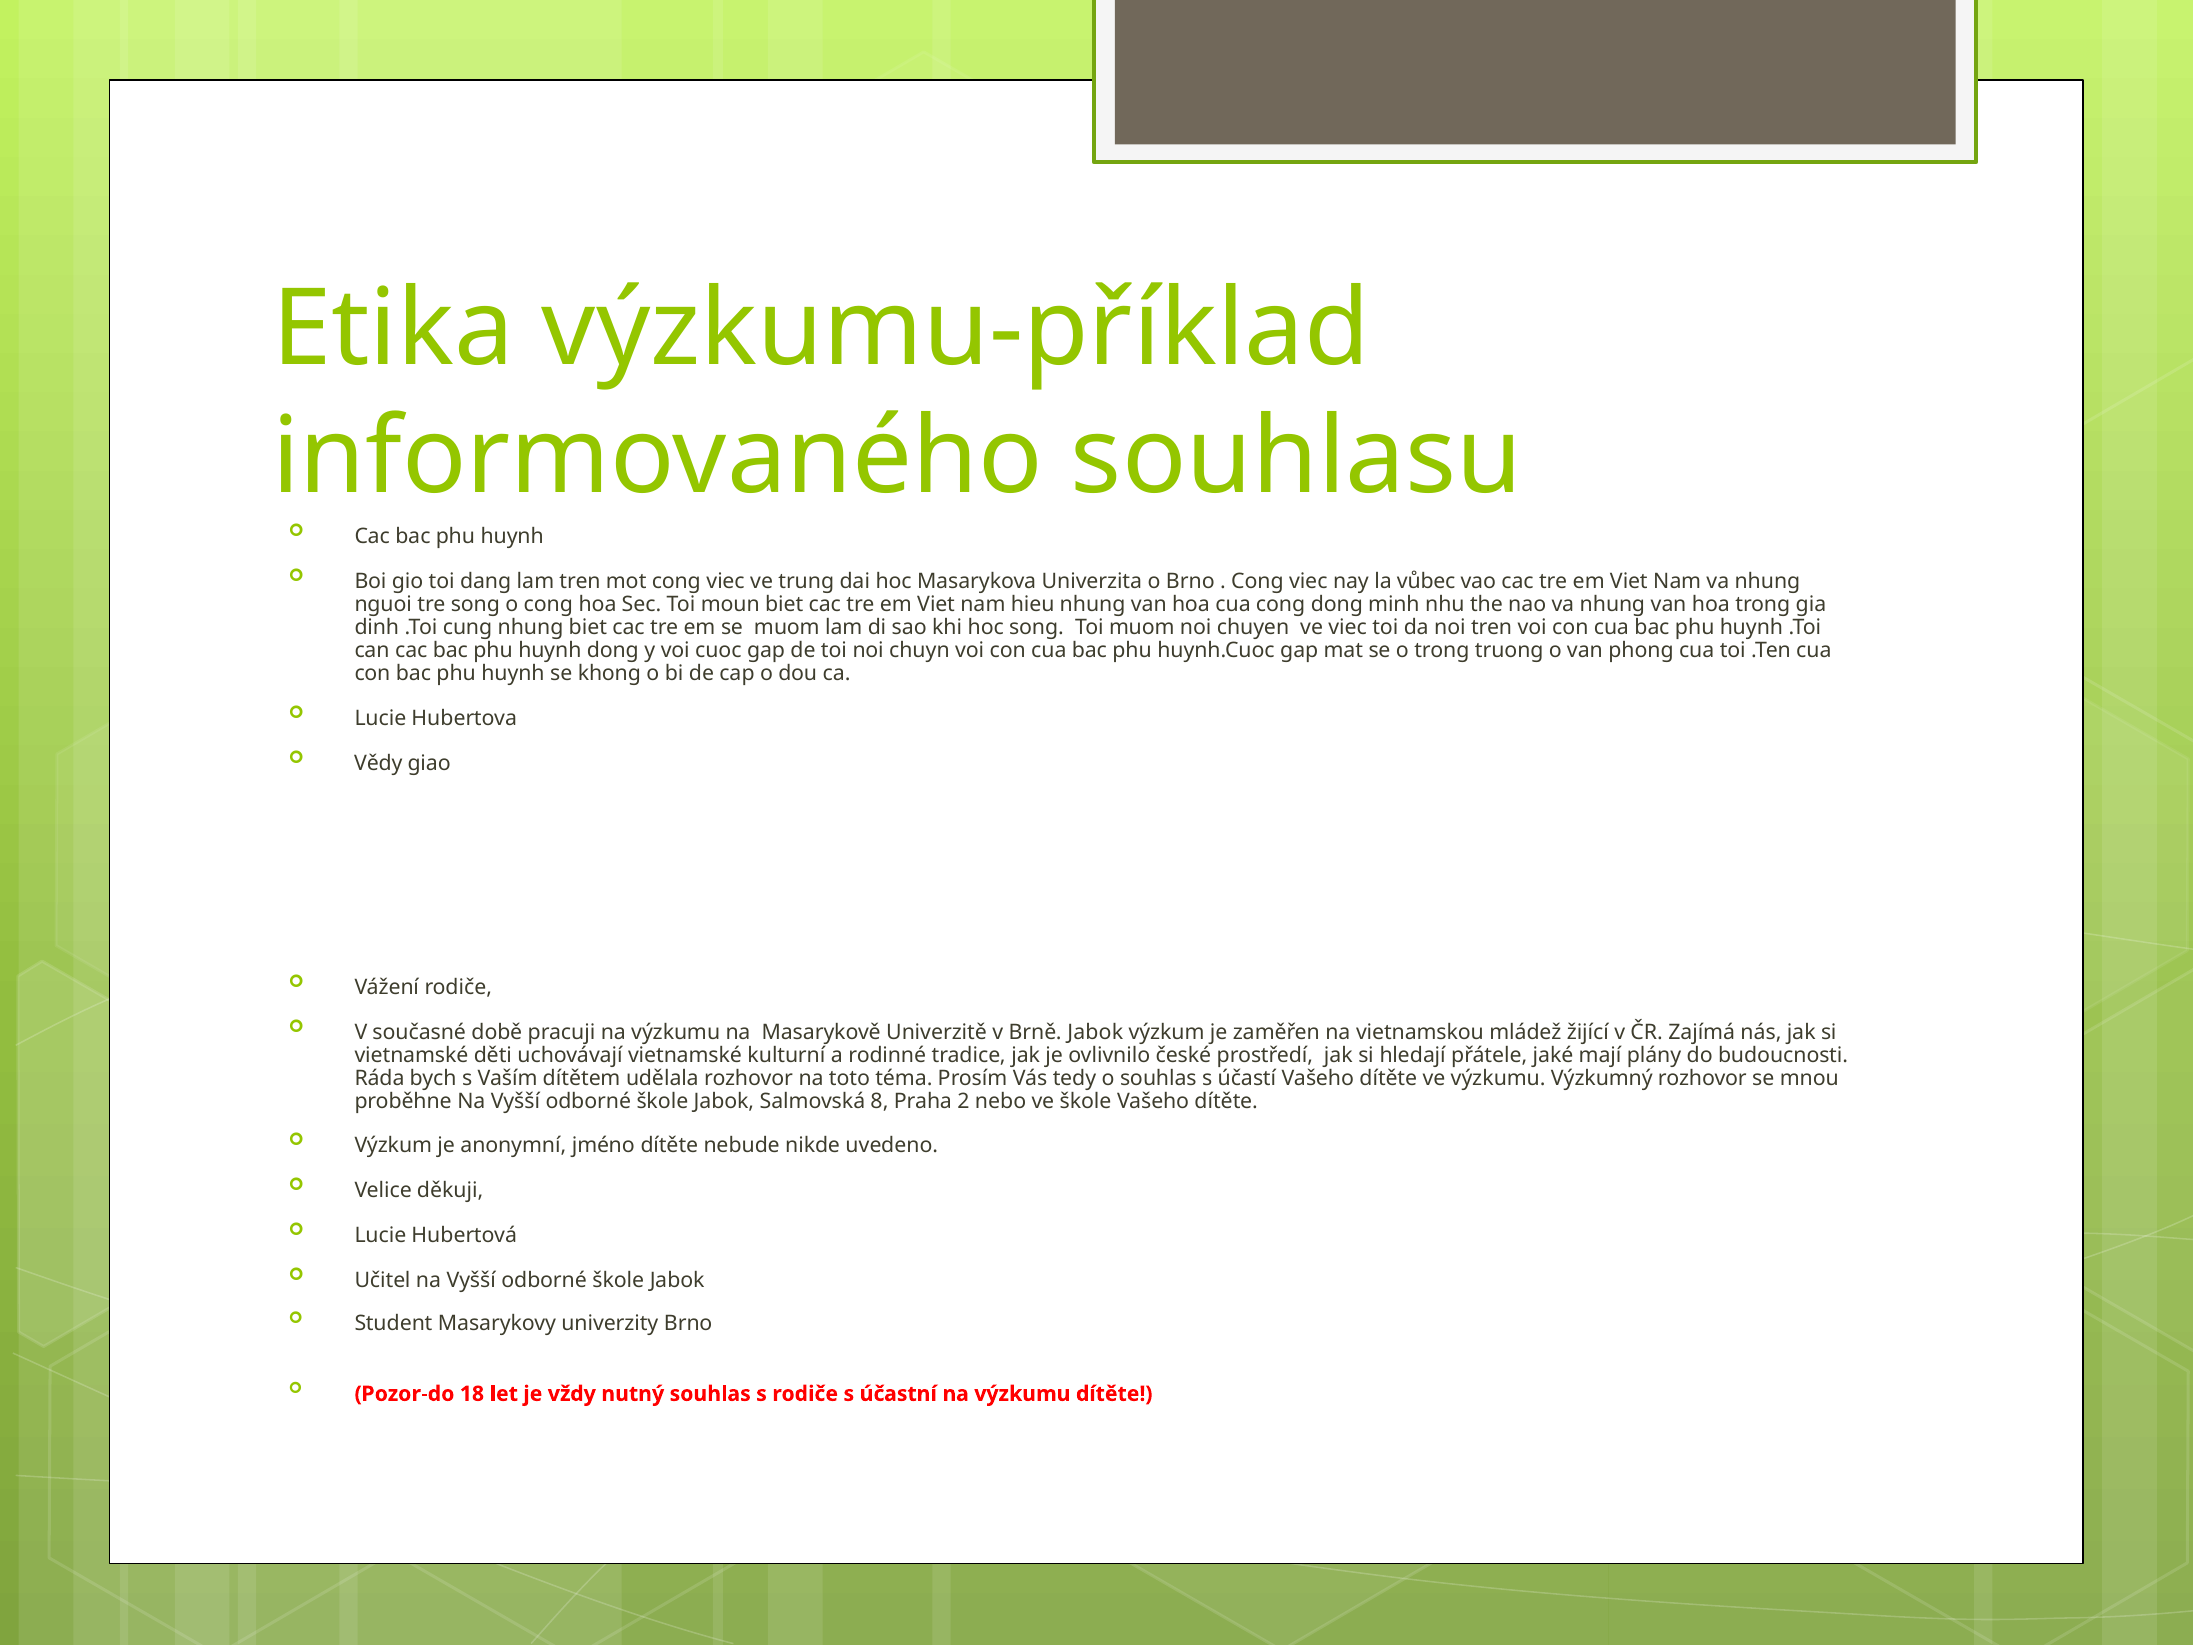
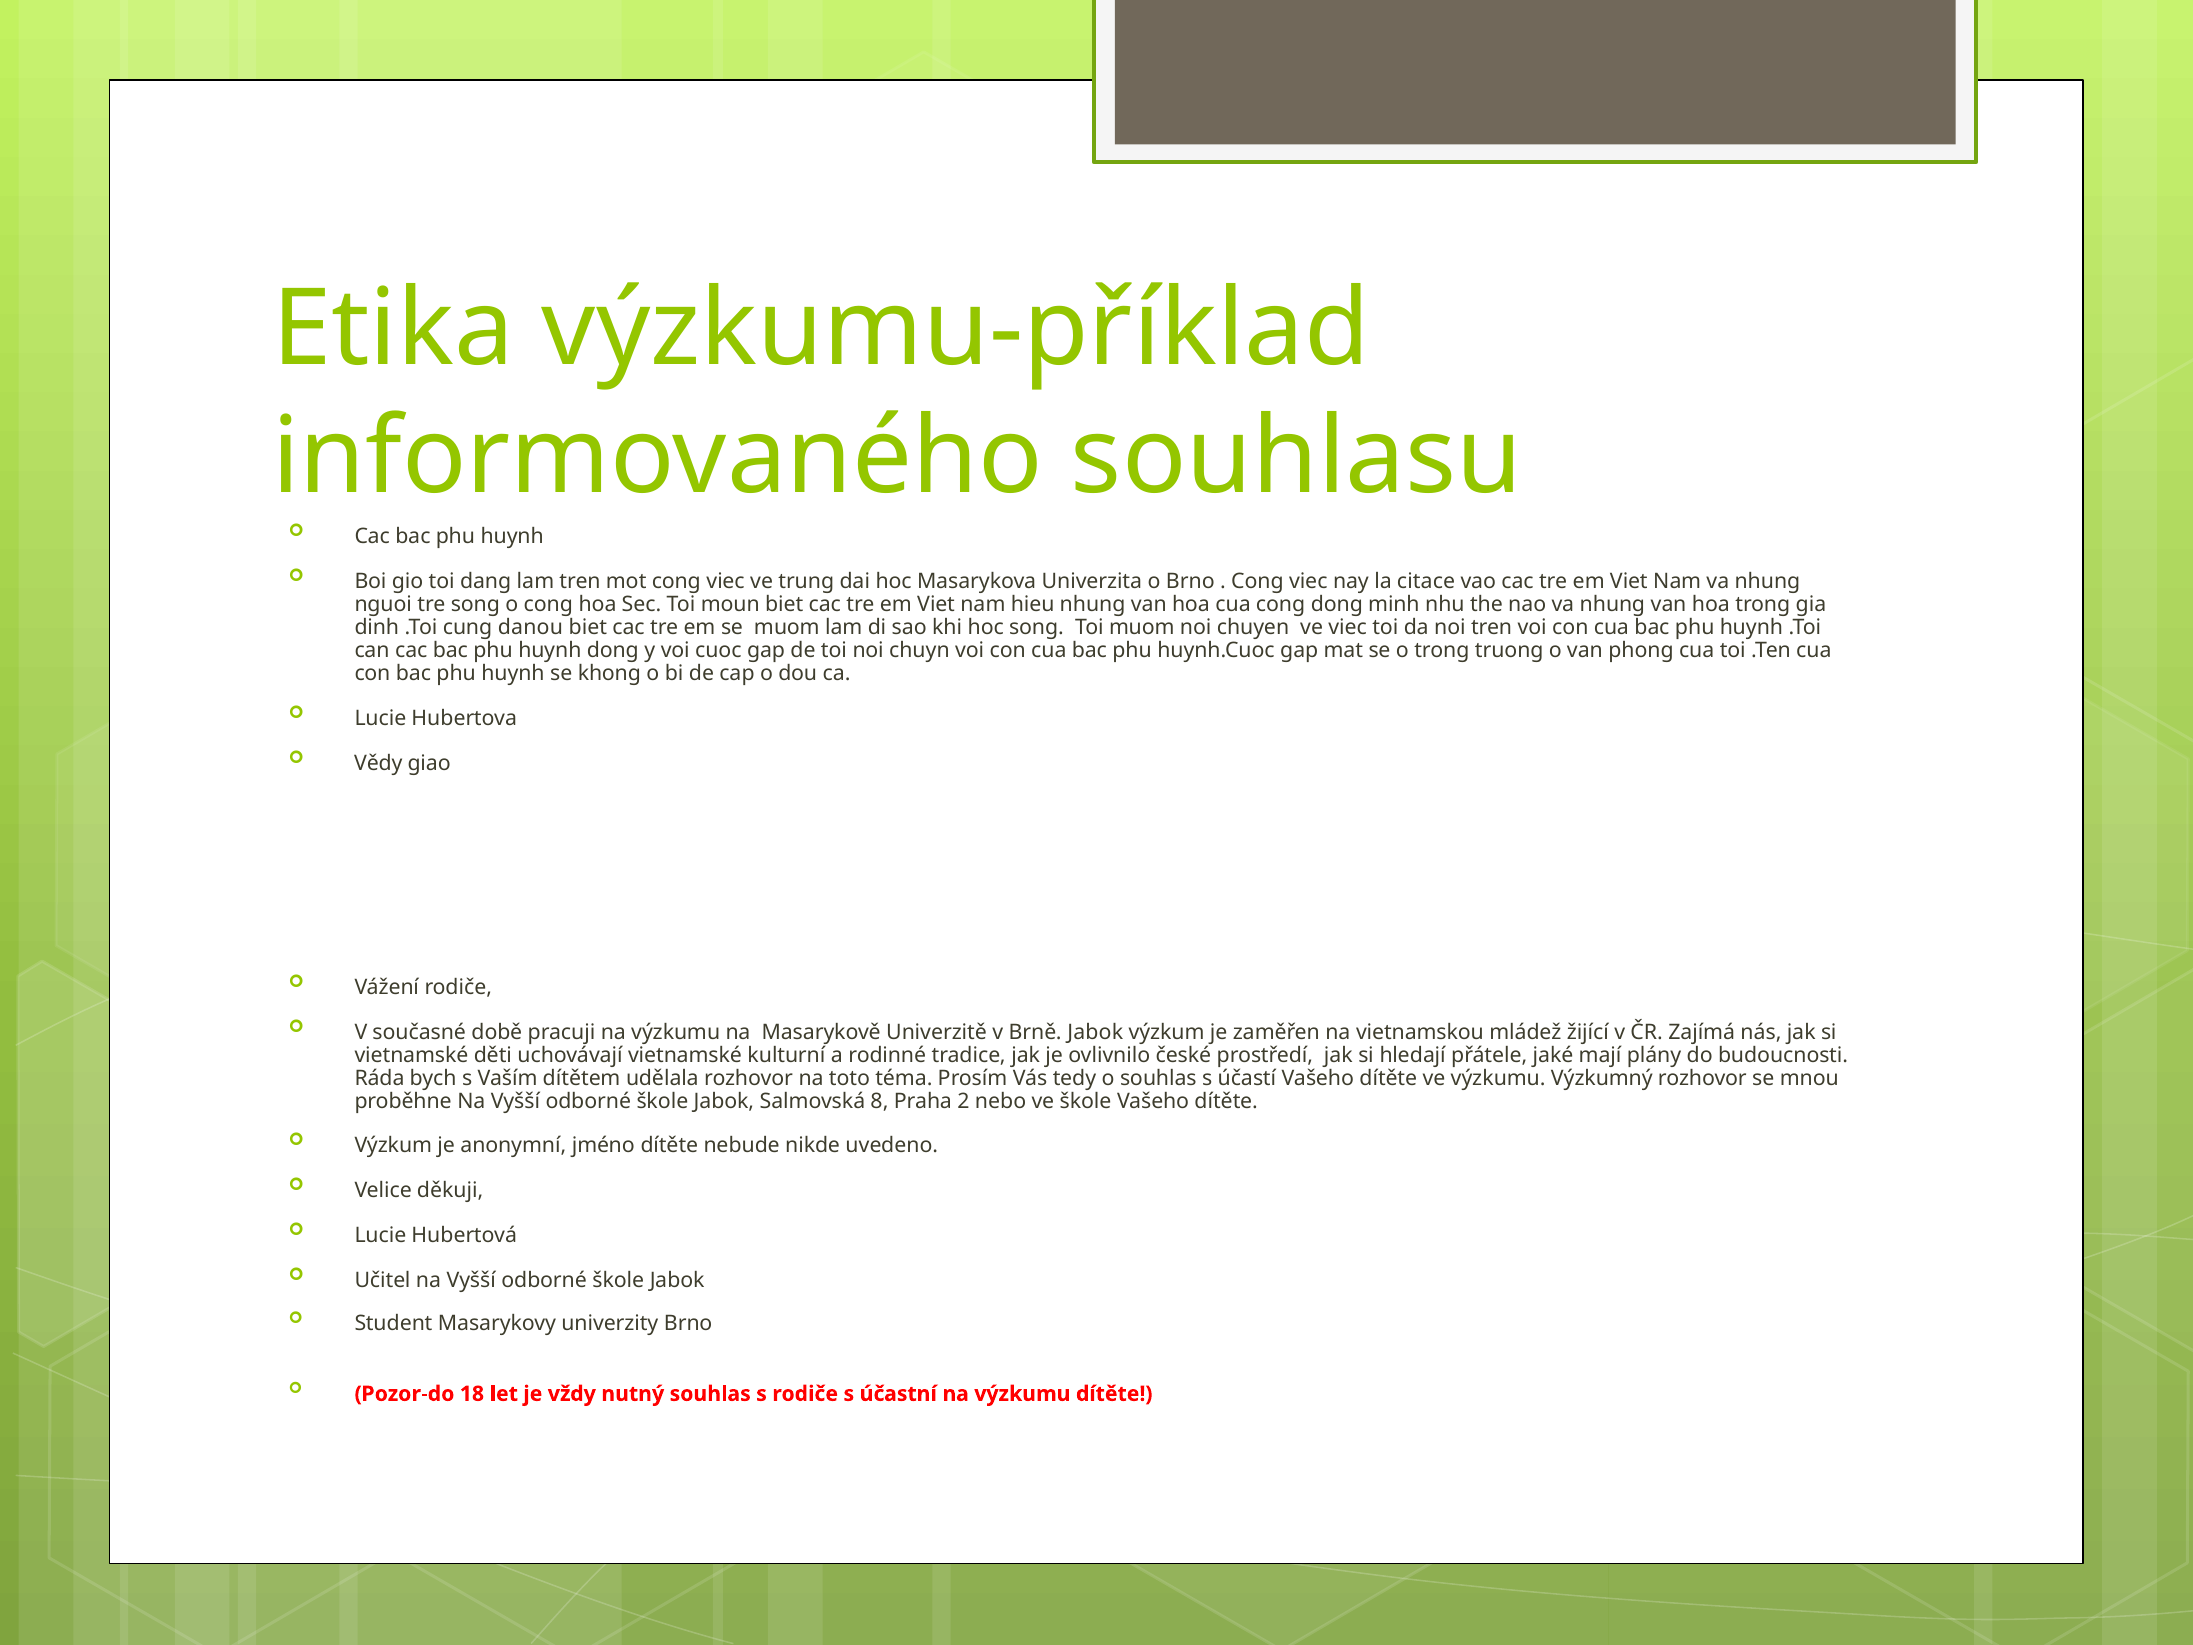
vůbec: vůbec -> citace
cung nhung: nhung -> danou
